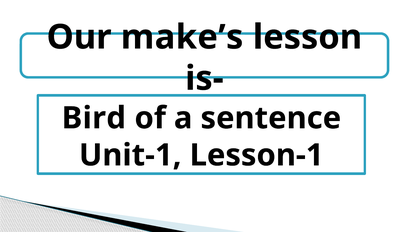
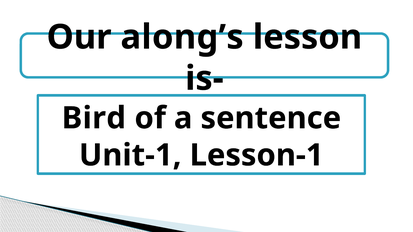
make’s: make’s -> along’s
